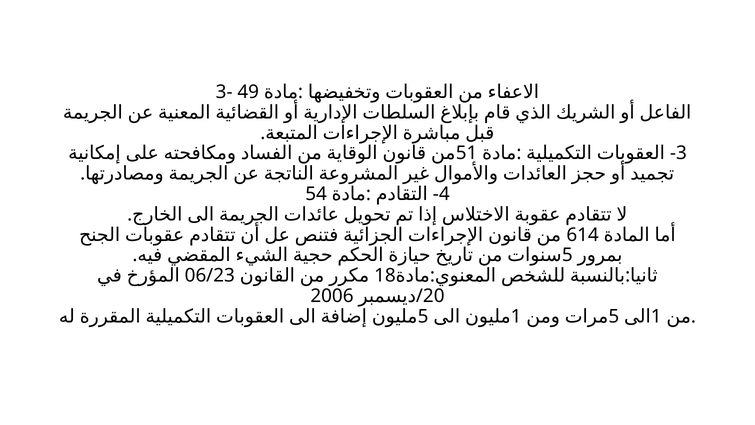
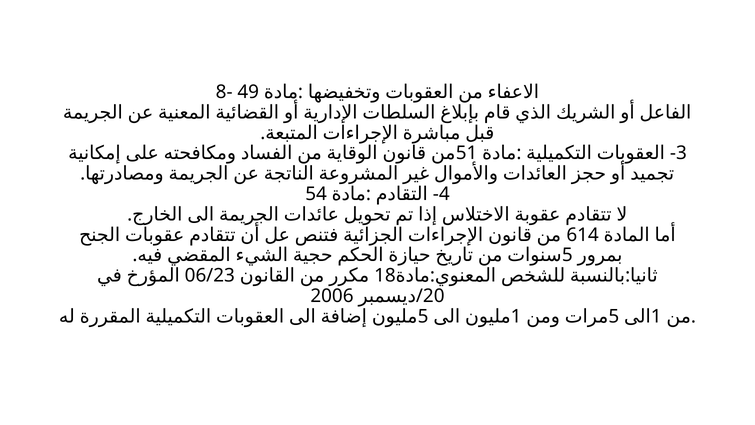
3-: 3- -> 8-
